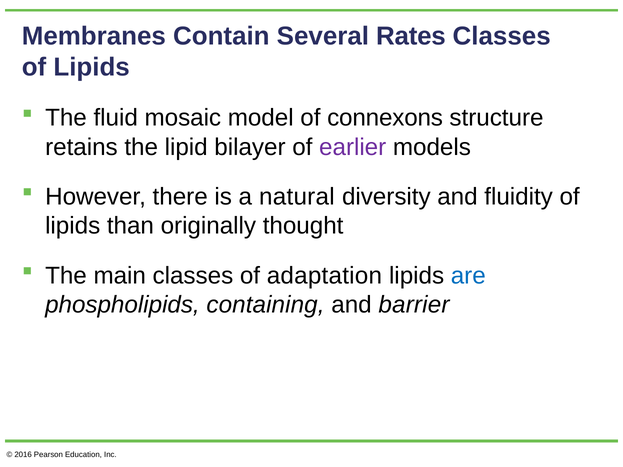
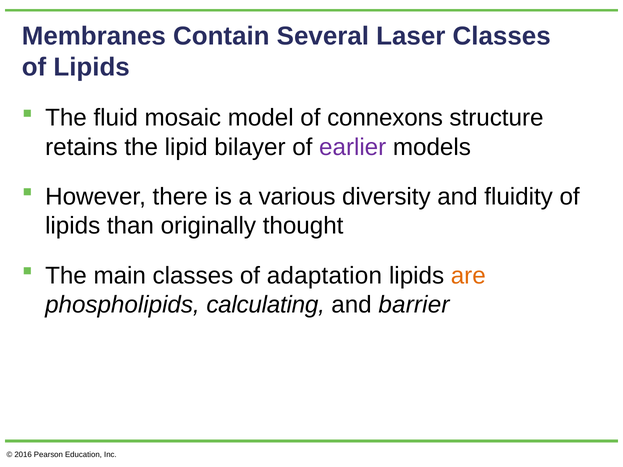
Rates: Rates -> Laser
natural: natural -> various
are colour: blue -> orange
containing: containing -> calculating
